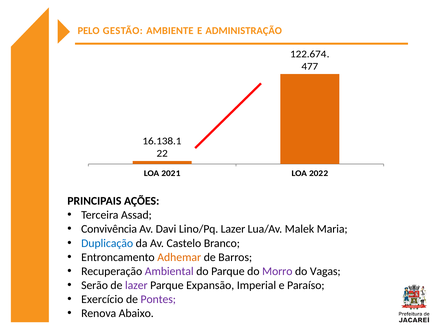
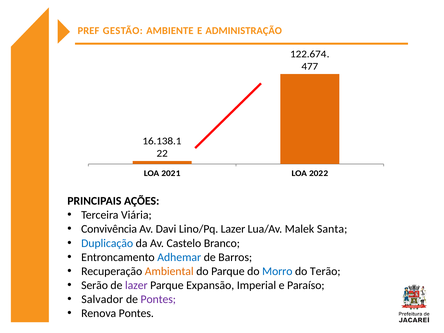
PELO: PELO -> PREF
Assad: Assad -> Viária
Maria: Maria -> Santa
Adhemar colour: orange -> blue
Ambiental colour: purple -> orange
Morro colour: purple -> blue
Vagas: Vagas -> Terão
Exercício: Exercício -> Salvador
Renova Abaixo: Abaixo -> Pontes
